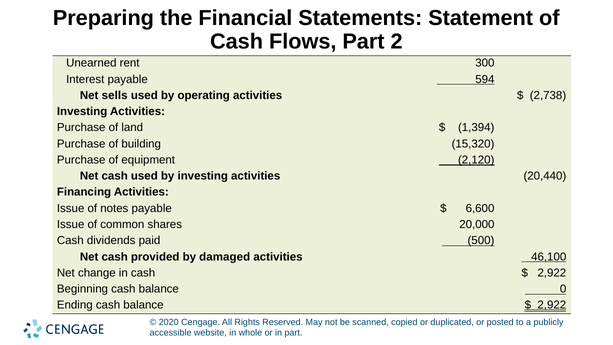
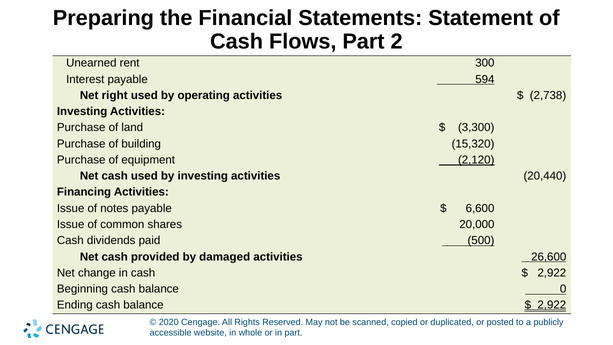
sells: sells -> right
1,394: 1,394 -> 3,300
46,100: 46,100 -> 26,600
